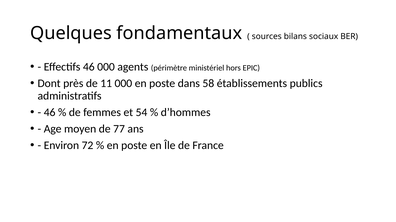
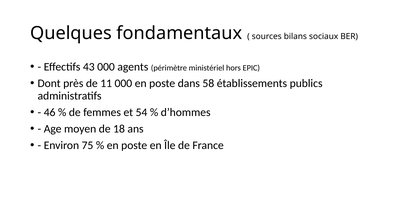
Effectifs 46: 46 -> 43
77: 77 -> 18
72: 72 -> 75
